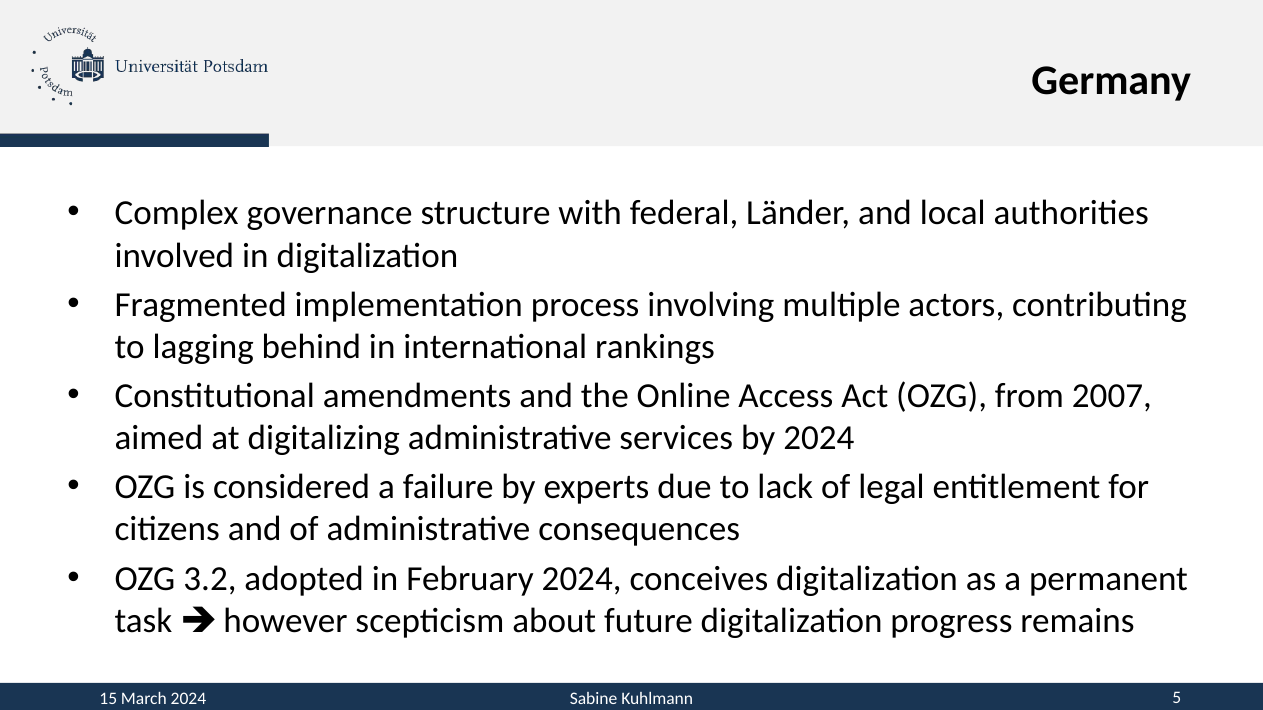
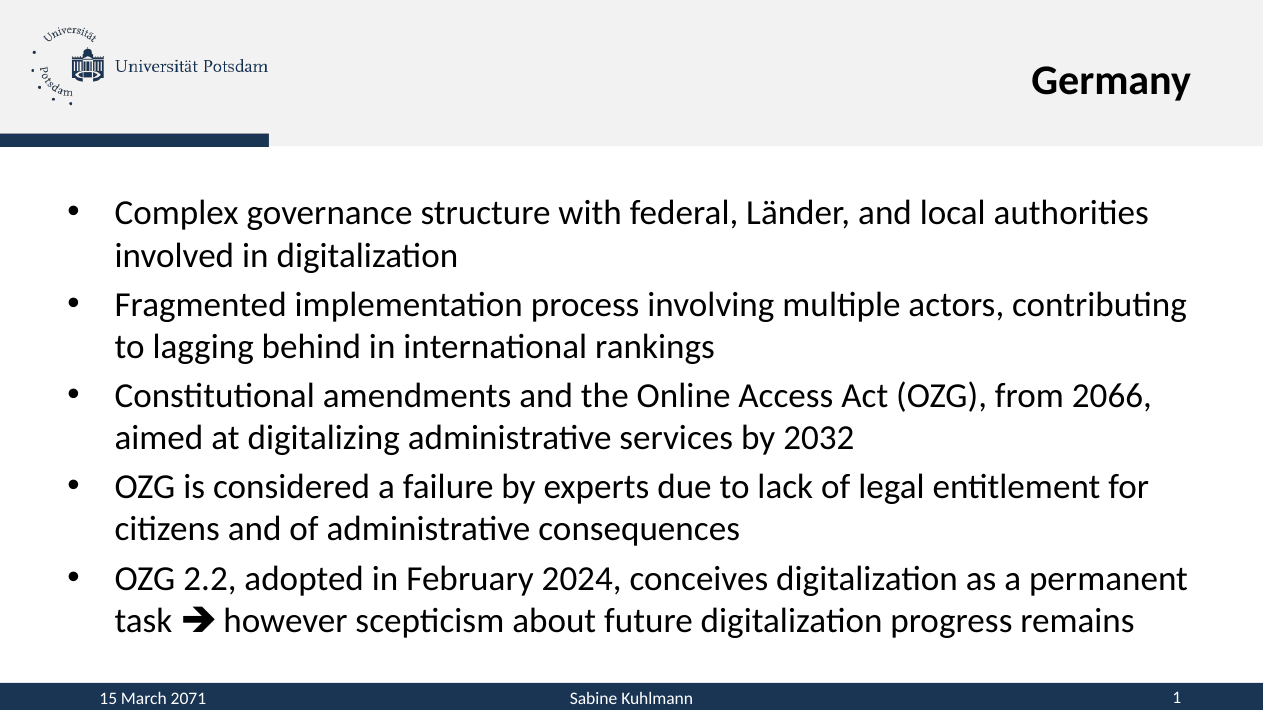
2007: 2007 -> 2066
by 2024: 2024 -> 2032
3.2: 3.2 -> 2.2
March 2024: 2024 -> 2071
5: 5 -> 1
